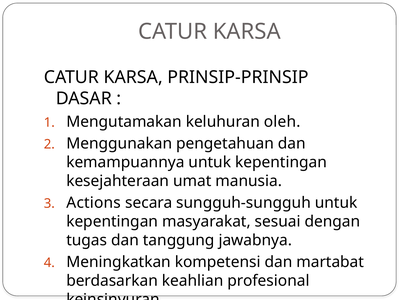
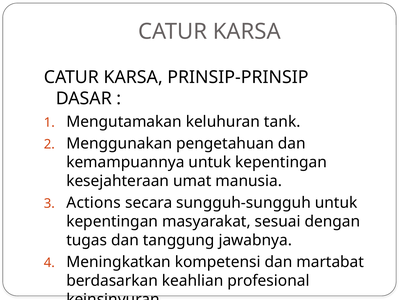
oleh: oleh -> tank
